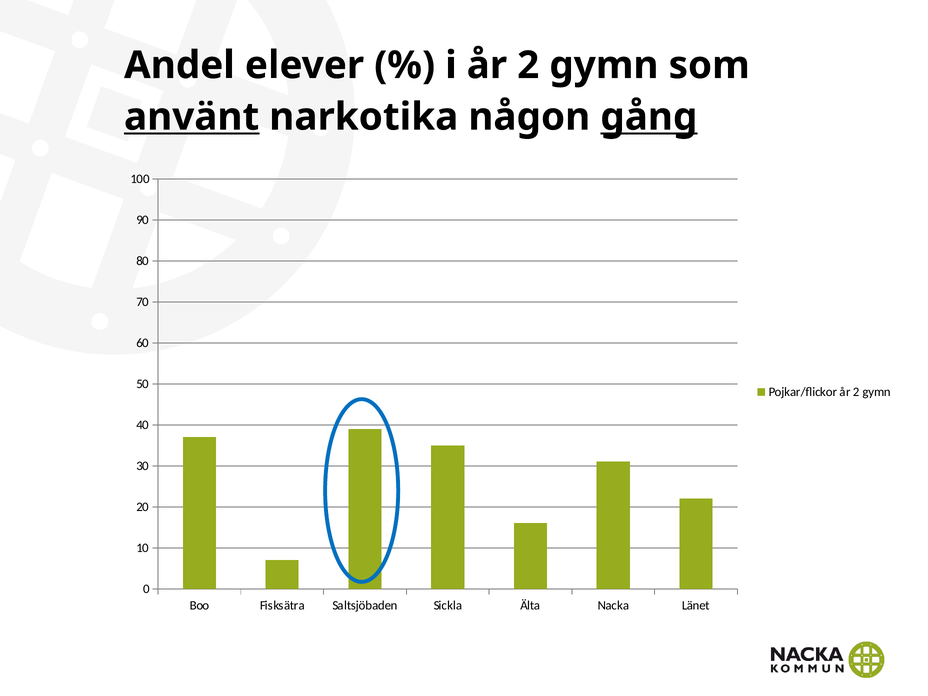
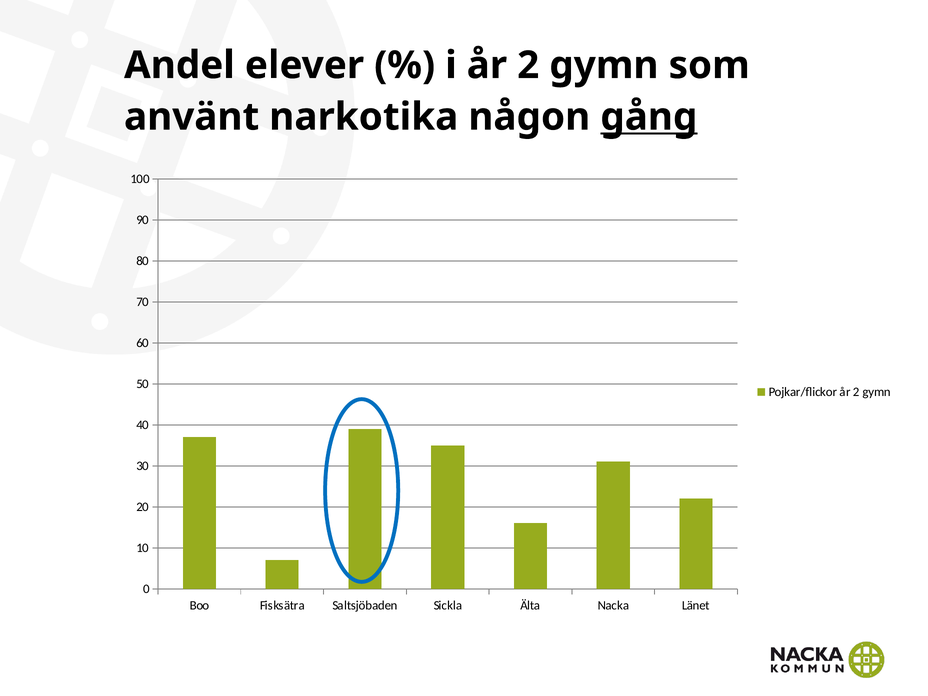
använt underline: present -> none
